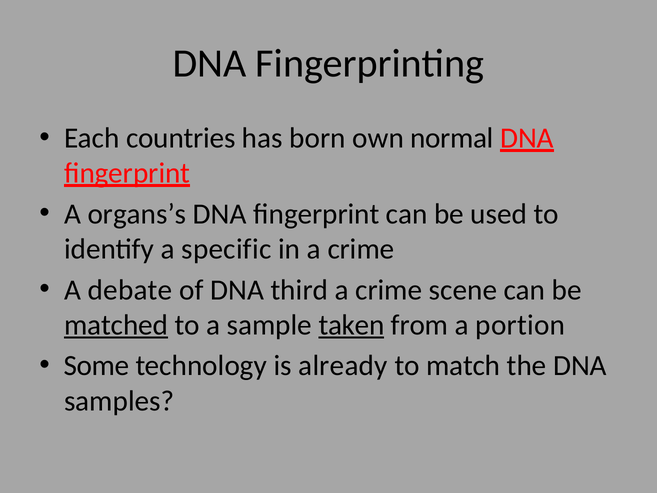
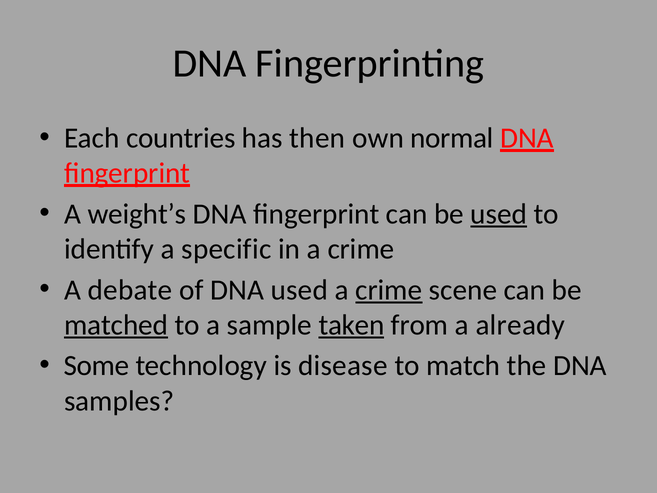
born: born -> then
organs’s: organs’s -> weight’s
used at (499, 214) underline: none -> present
DNA third: third -> used
crime at (389, 290) underline: none -> present
portion: portion -> already
already: already -> disease
